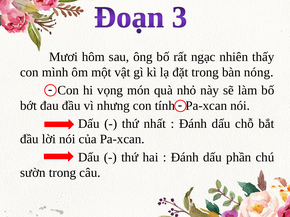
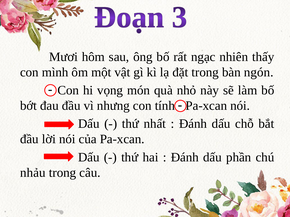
nóng: nóng -> ngón
sườn: sườn -> nhảu
